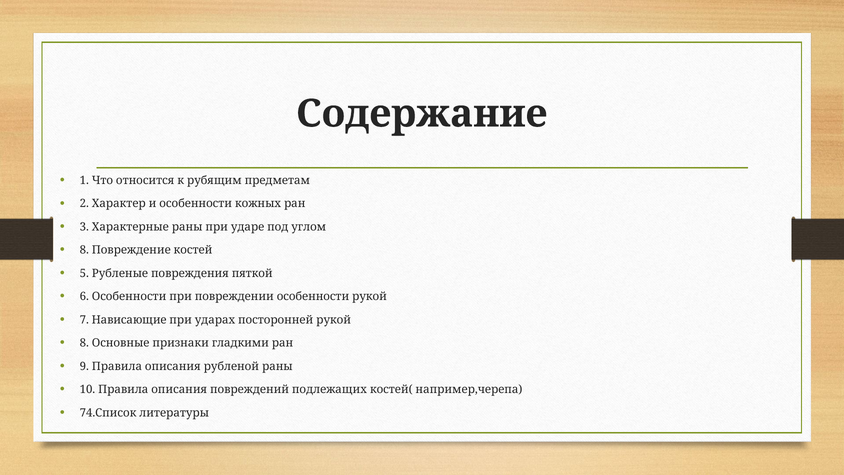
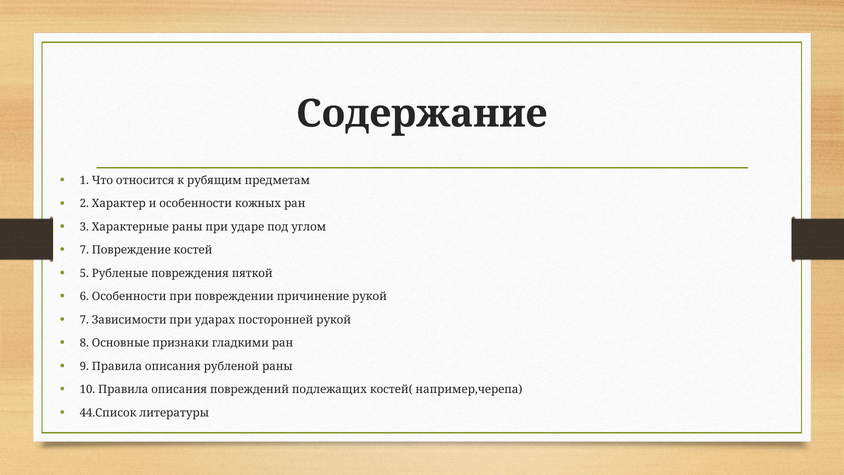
8 at (84, 250): 8 -> 7
повреждении особенности: особенности -> причинение
Нависающие: Нависающие -> Зависимости
74.Список: 74.Список -> 44.Список
